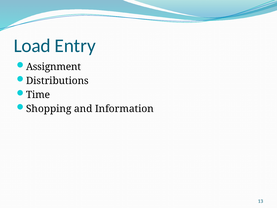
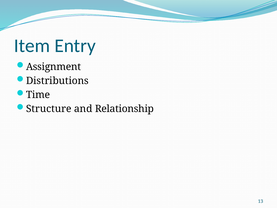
Load: Load -> Item
Shopping: Shopping -> Structure
Information: Information -> Relationship
